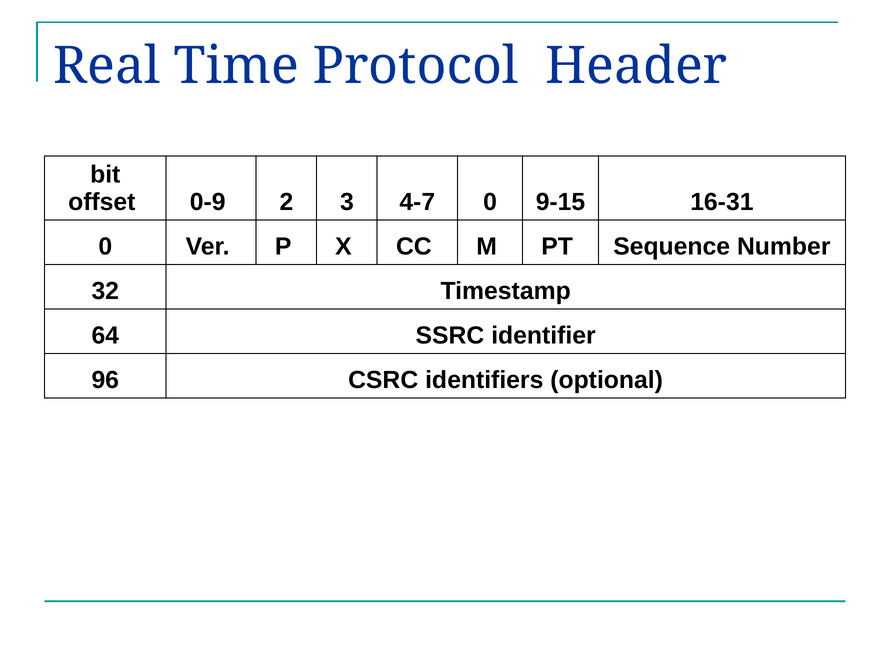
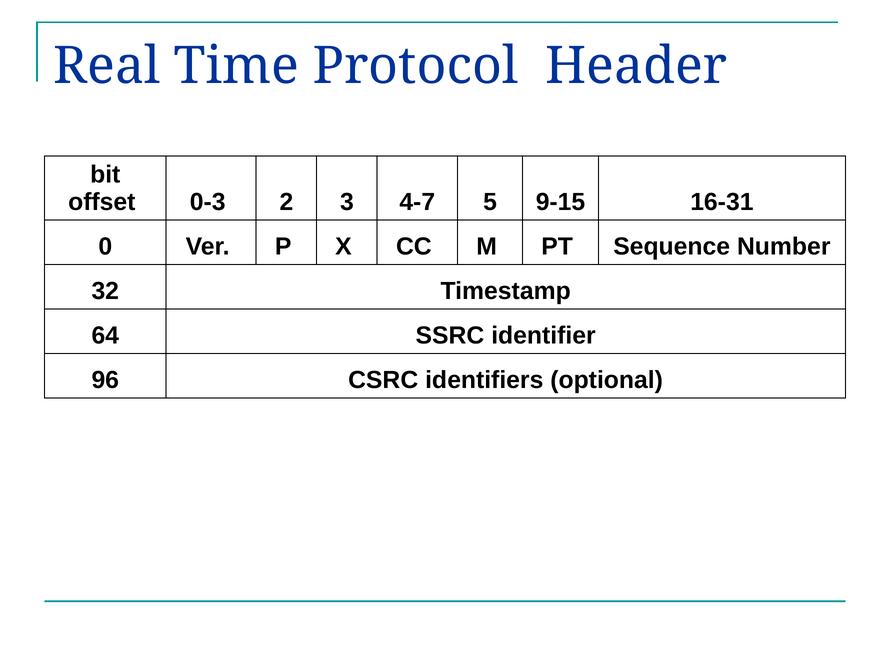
0-9: 0-9 -> 0-3
4-7 0: 0 -> 5
